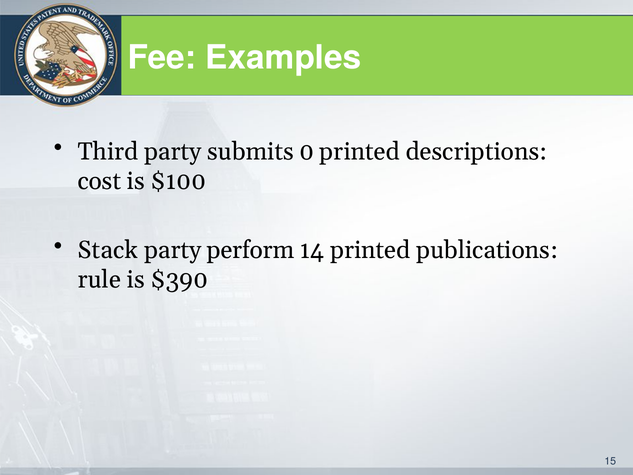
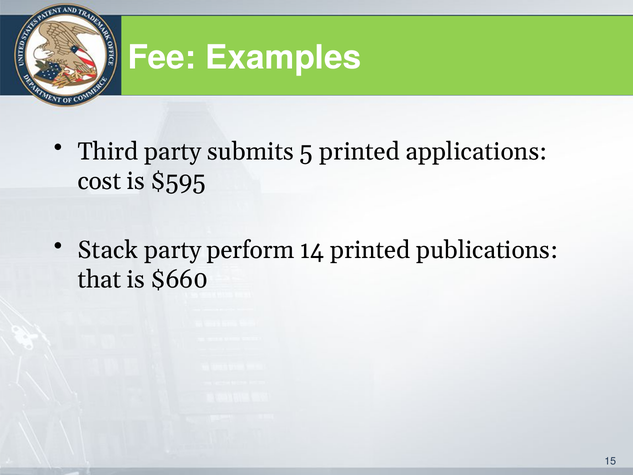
0: 0 -> 5
descriptions: descriptions -> applications
$100: $100 -> $595
rule: rule -> that
$390: $390 -> $660
